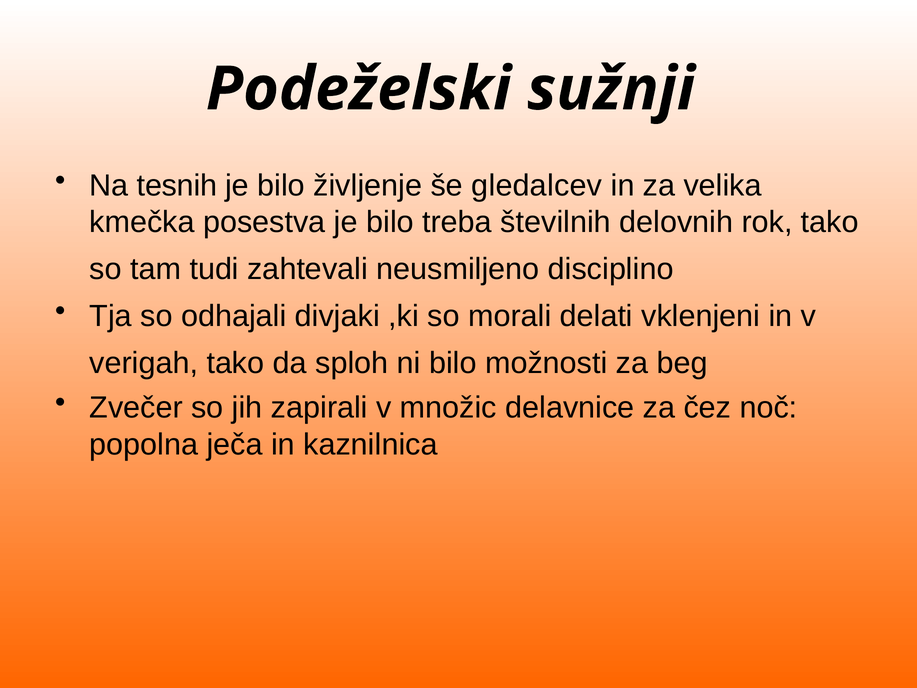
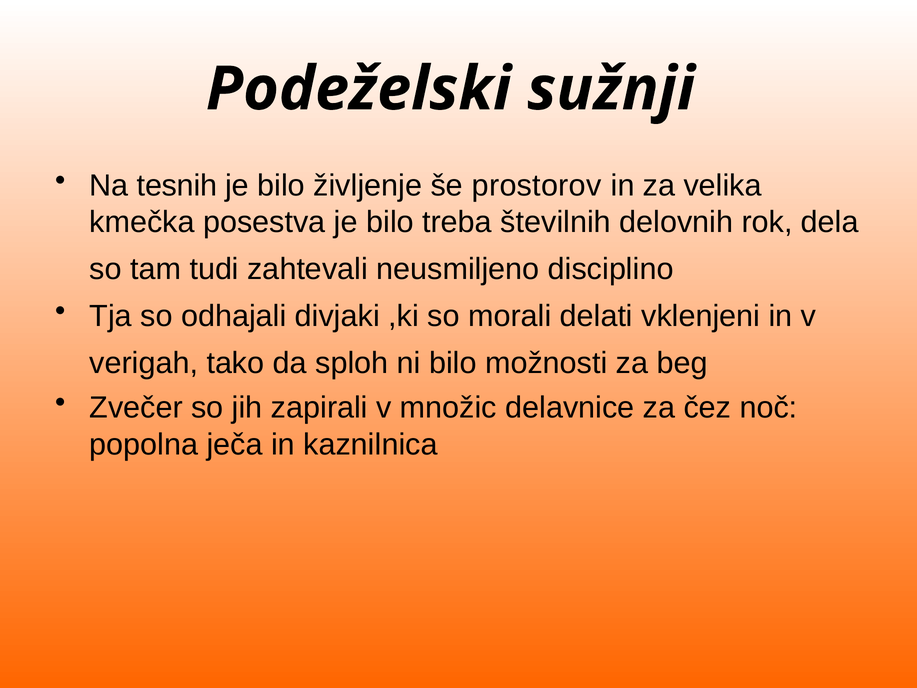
gledalcev: gledalcev -> prostorov
rok tako: tako -> dela
